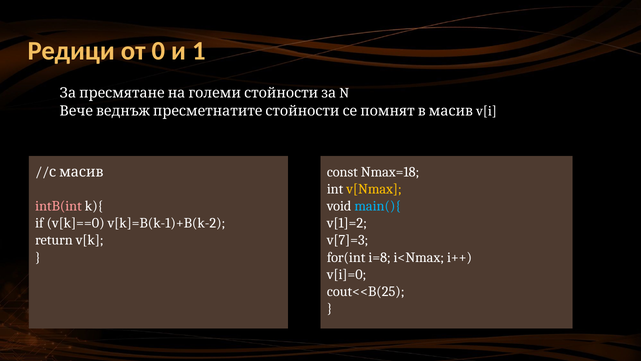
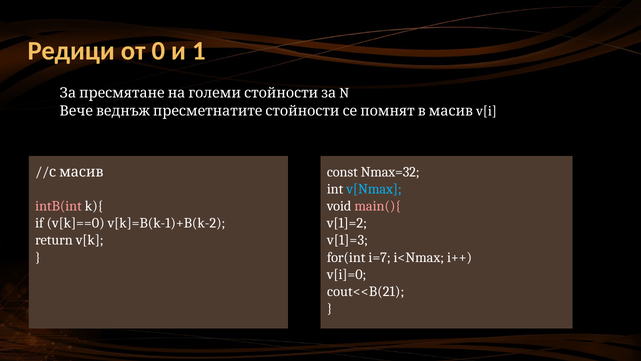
Nmax=18: Nmax=18 -> Nmax=32
v[Nmax colour: yellow -> light blue
main(){ colour: light blue -> pink
v[7]=3: v[7]=3 -> v[1]=3
i=8: i=8 -> i=7
cout<<B(25: cout<<B(25 -> cout<<B(21
